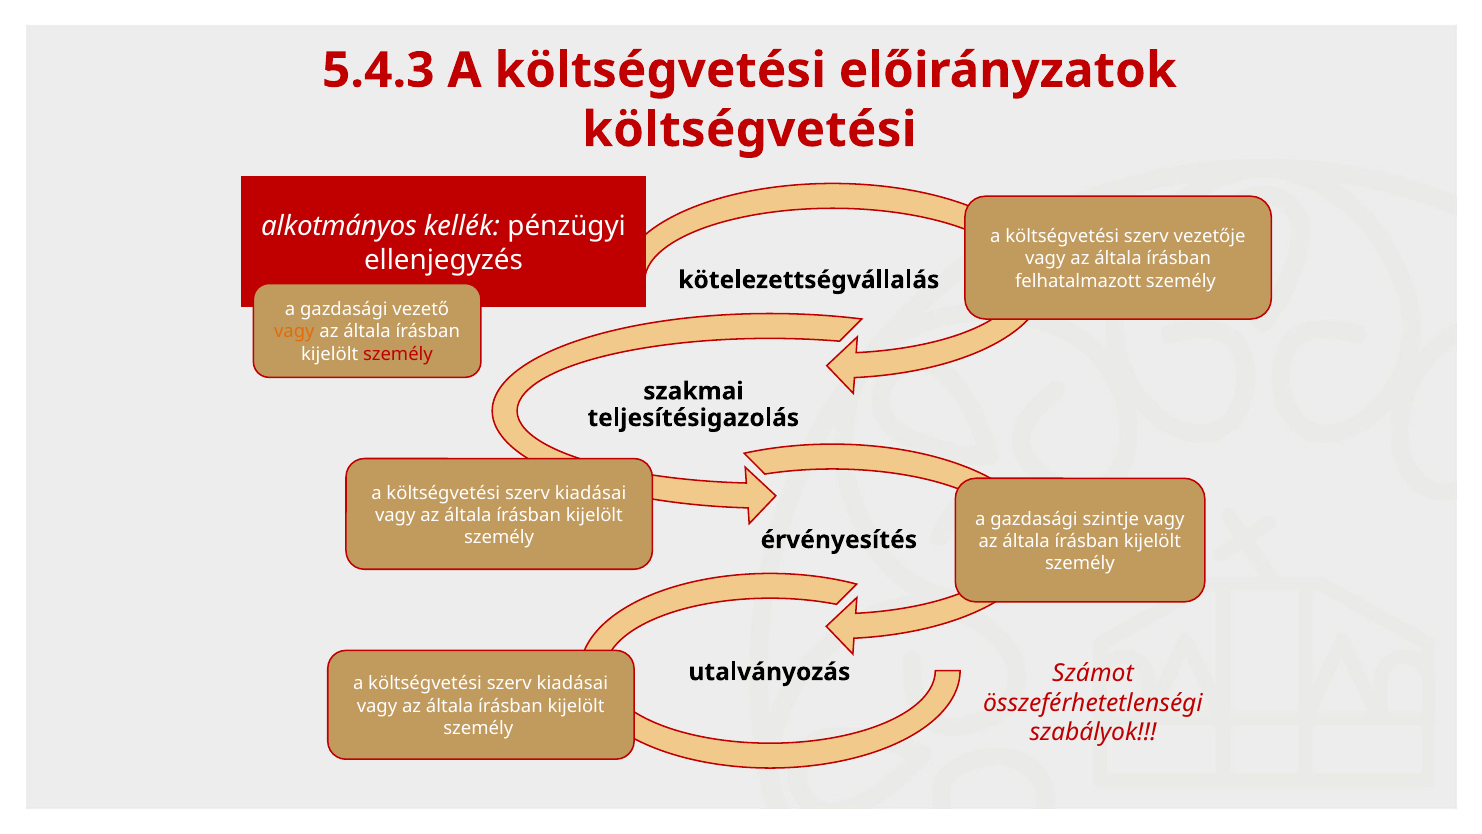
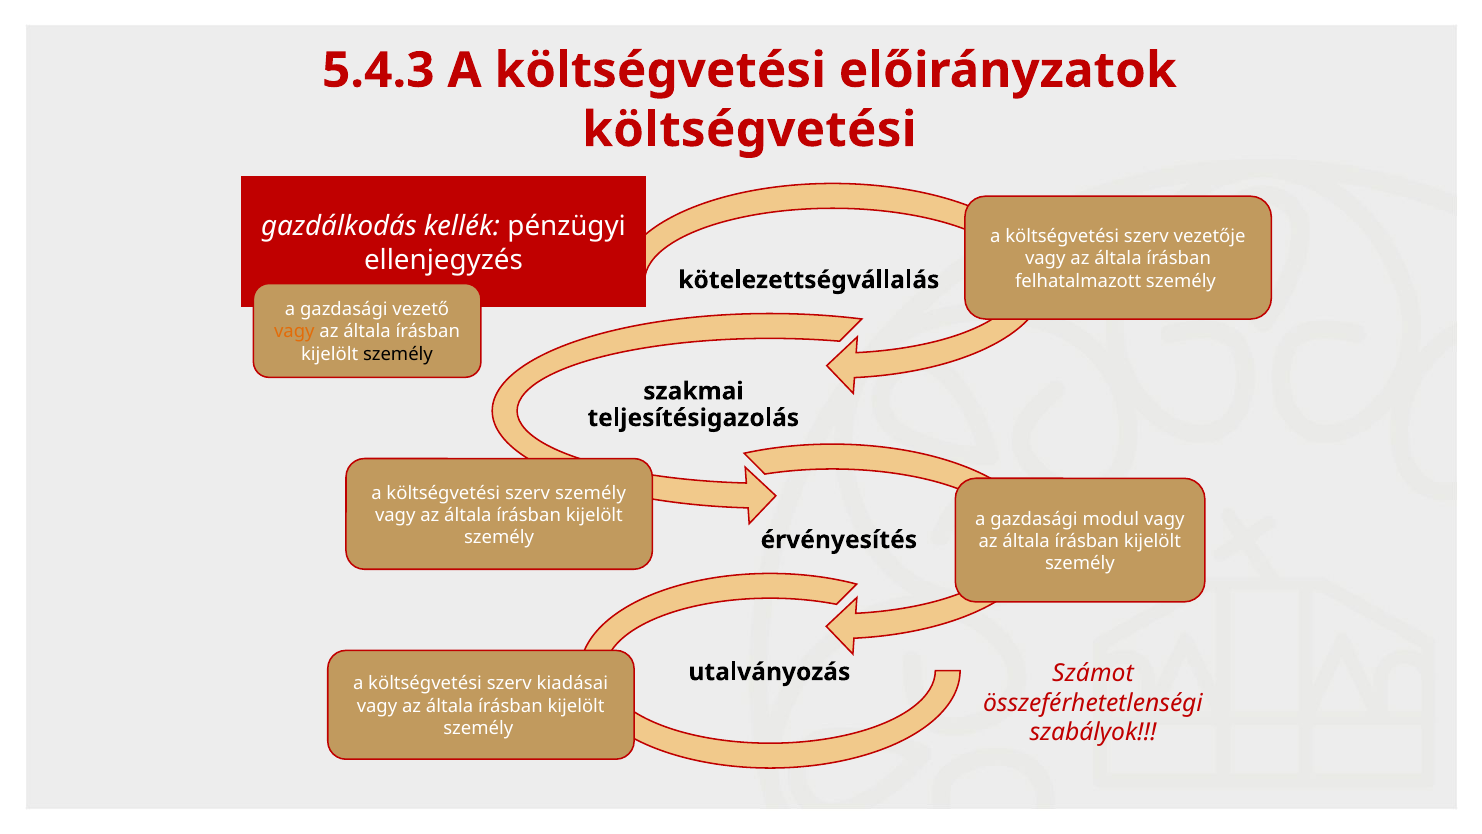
alkotmányos: alkotmányos -> gazdálkodás
személy at (398, 354) colour: red -> black
kiadásai at (591, 493): kiadásai -> személy
szintje: szintje -> modul
